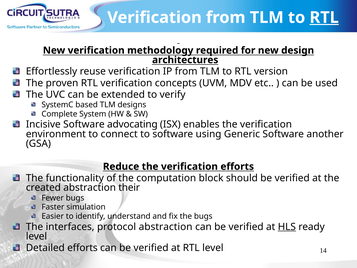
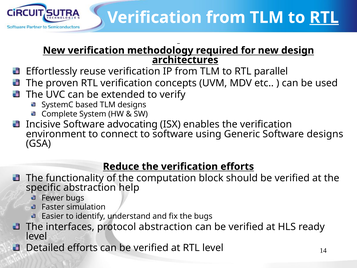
version: version -> parallel
Software another: another -> designs
created: created -> specific
their: their -> help
HLS underline: present -> none
